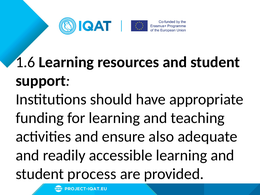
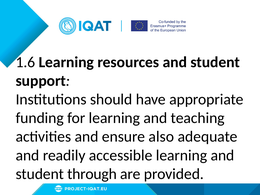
process: process -> through
